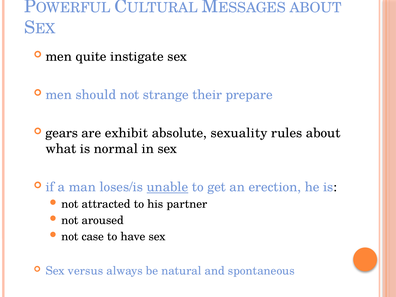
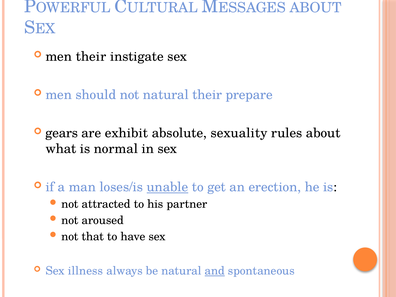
men quite: quite -> their
not strange: strange -> natural
case: case -> that
versus: versus -> illness
and underline: none -> present
